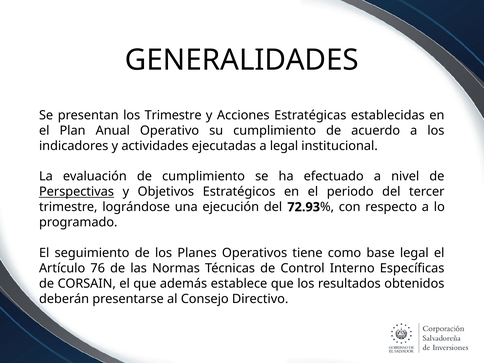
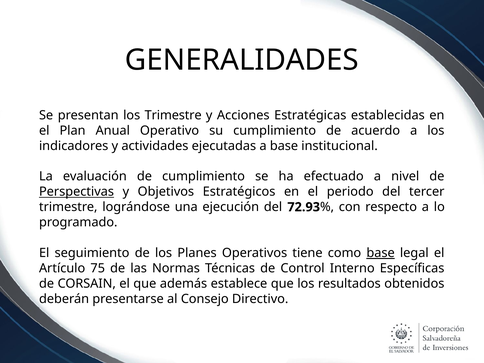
a legal: legal -> base
base at (381, 253) underline: none -> present
76: 76 -> 75
